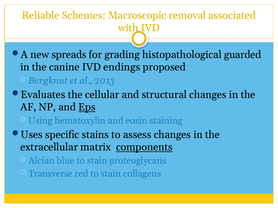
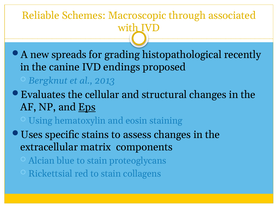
removal: removal -> through
guarded: guarded -> recently
components underline: present -> none
Transverse: Transverse -> Rickettsial
